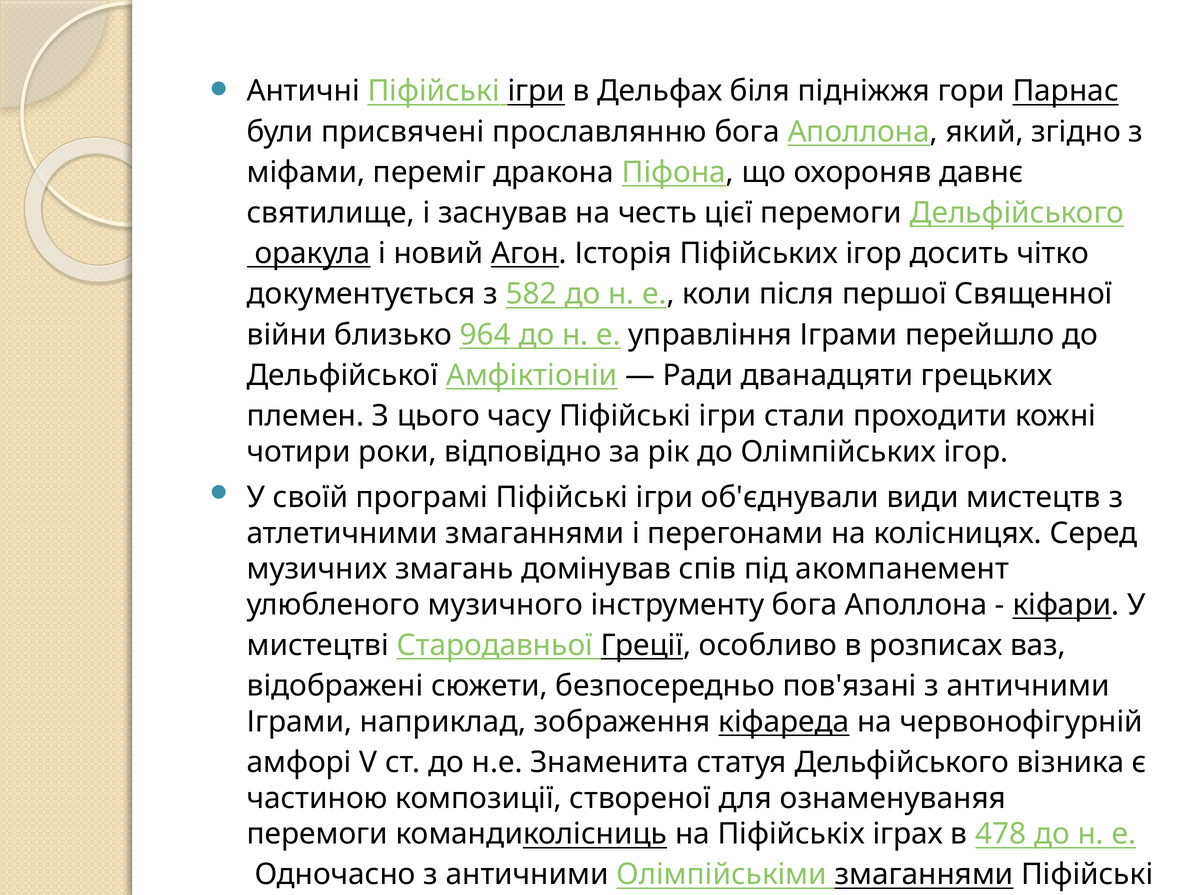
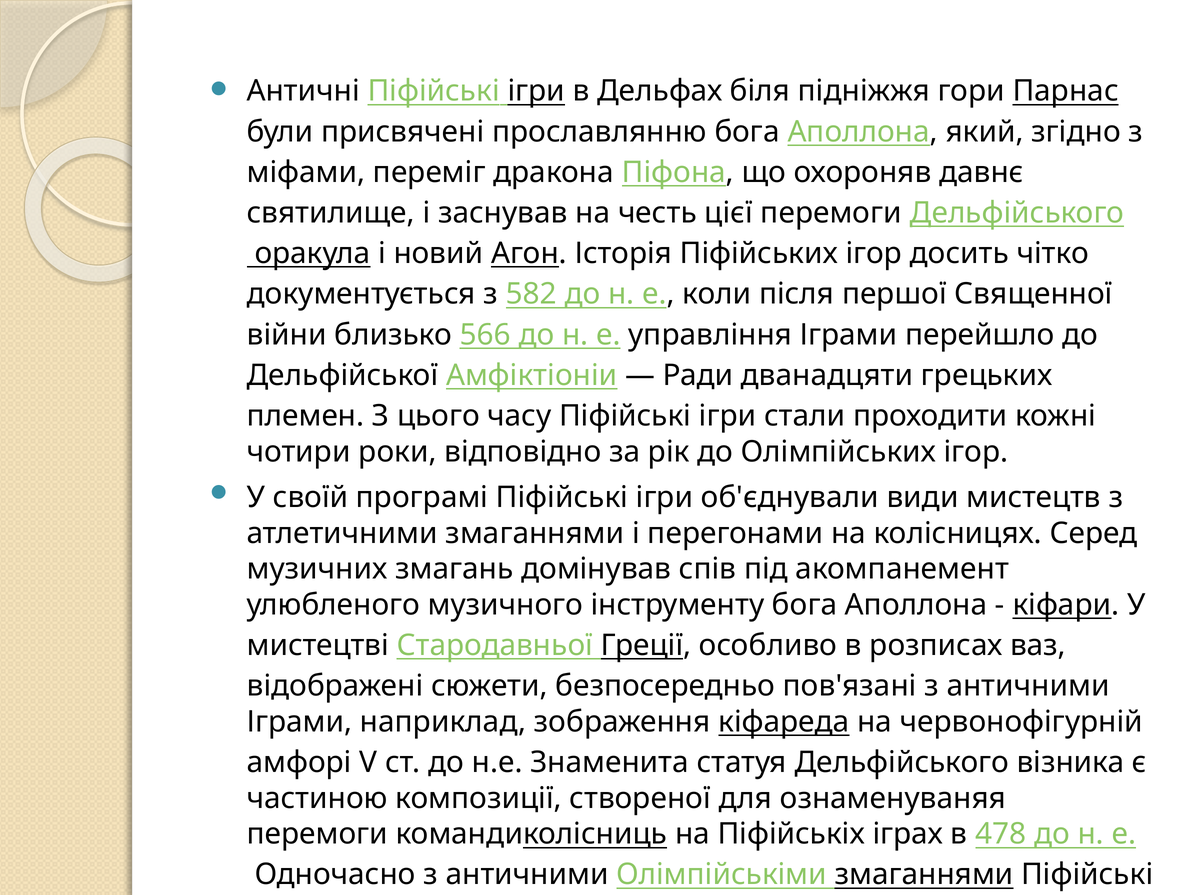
964: 964 -> 566
